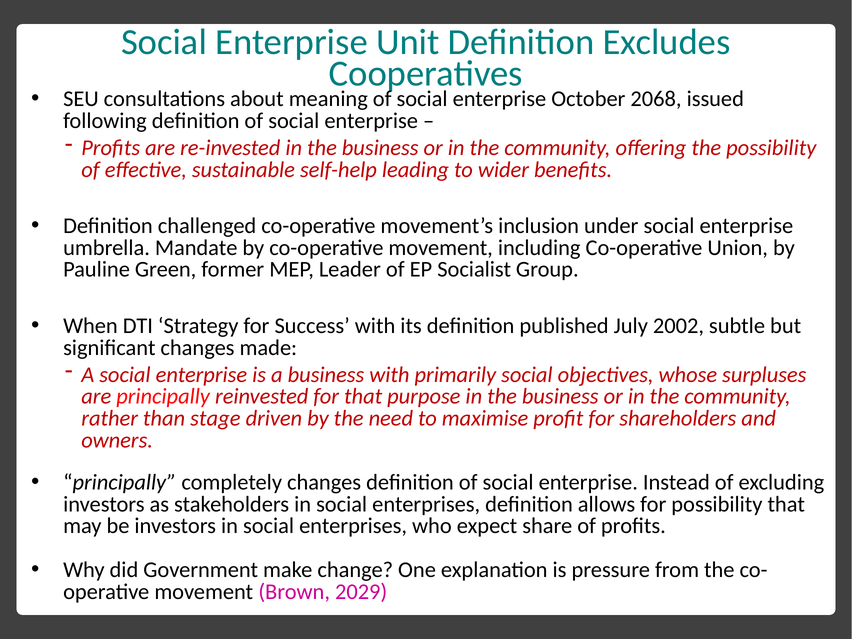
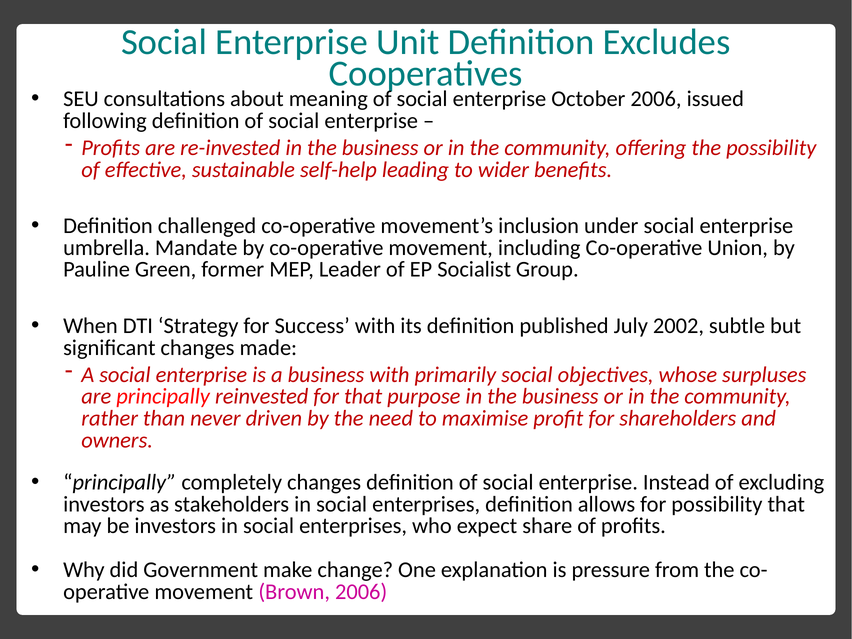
October 2068: 2068 -> 2006
stage: stage -> never
Brown 2029: 2029 -> 2006
